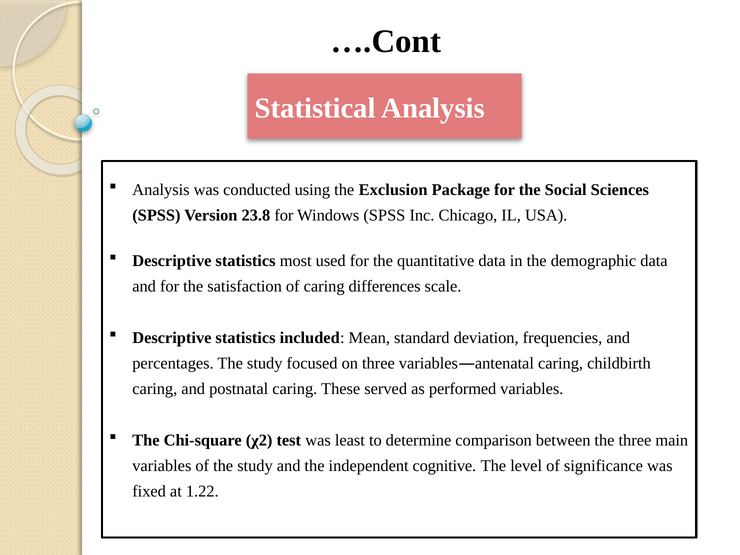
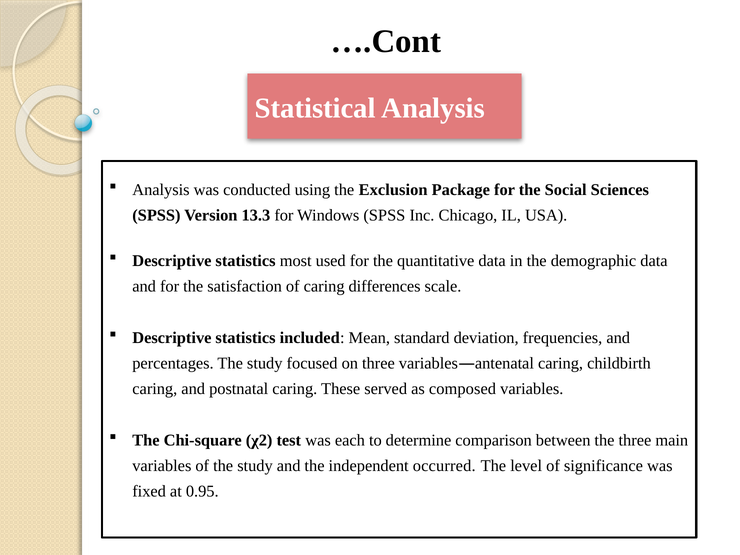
23.8: 23.8 -> 13.3
performed: performed -> composed
least: least -> each
cognitive: cognitive -> occurred
1.22: 1.22 -> 0.95
